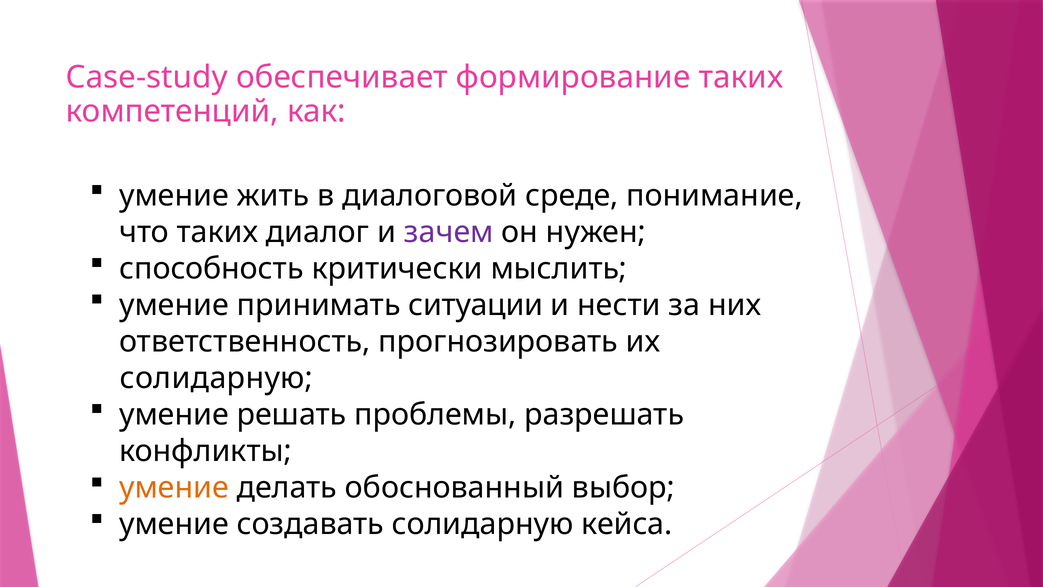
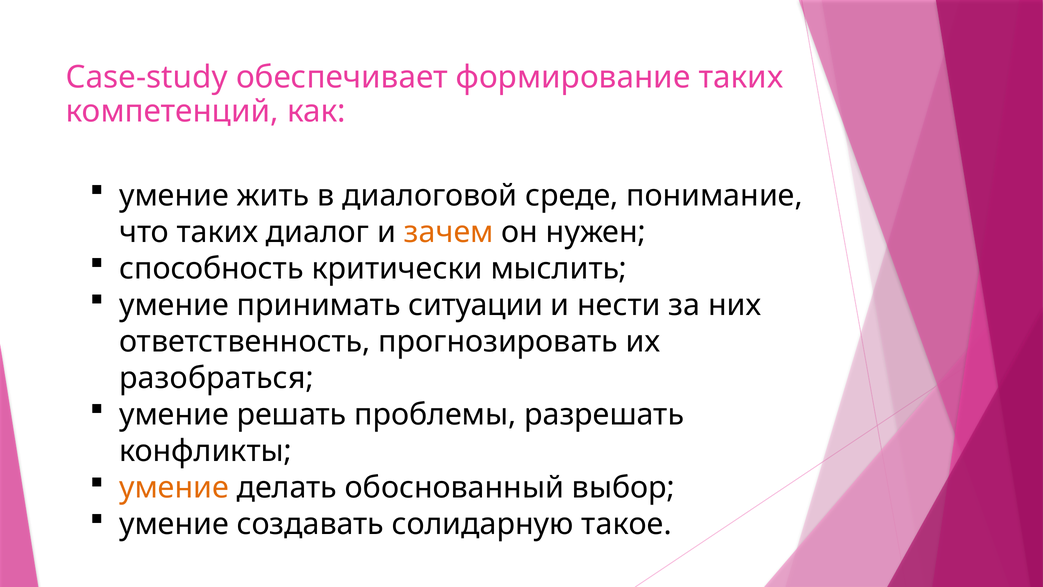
зачем colour: purple -> orange
солидарную at (216, 378): солидарную -> разобраться
кейса: кейса -> такое
